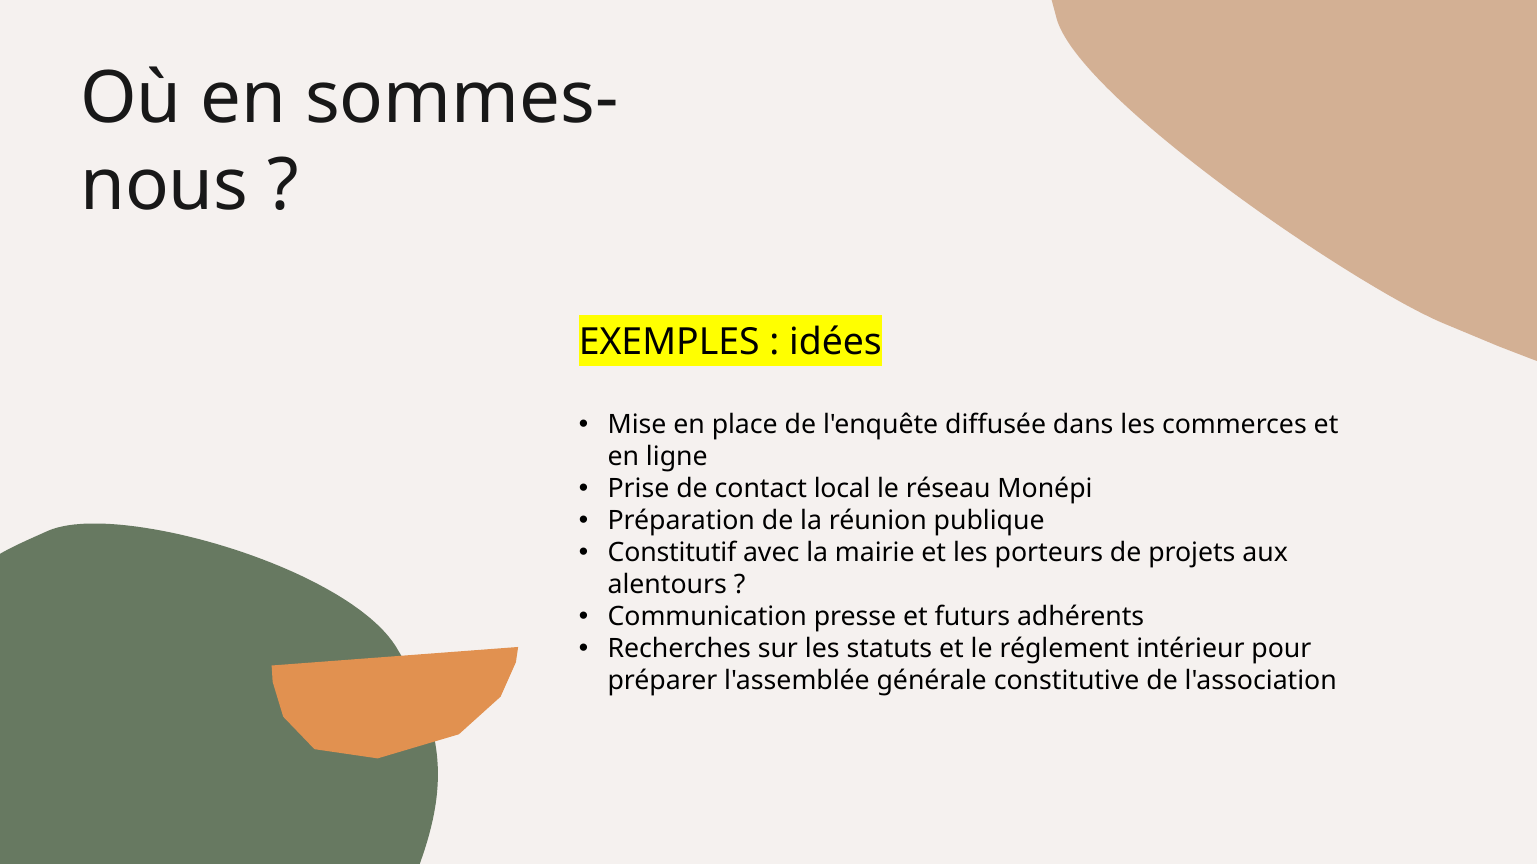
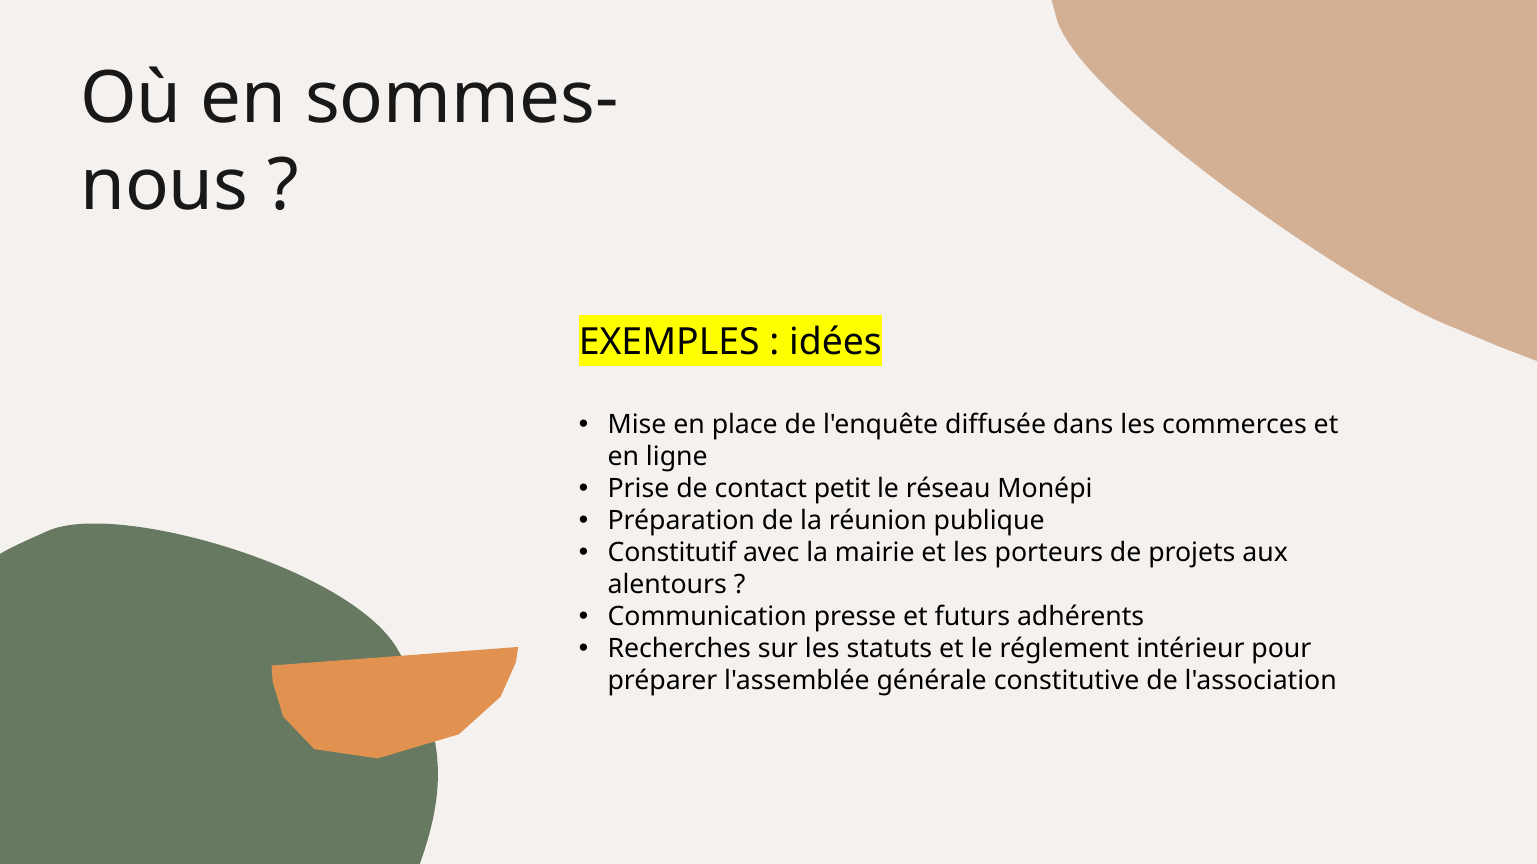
local: local -> petit
